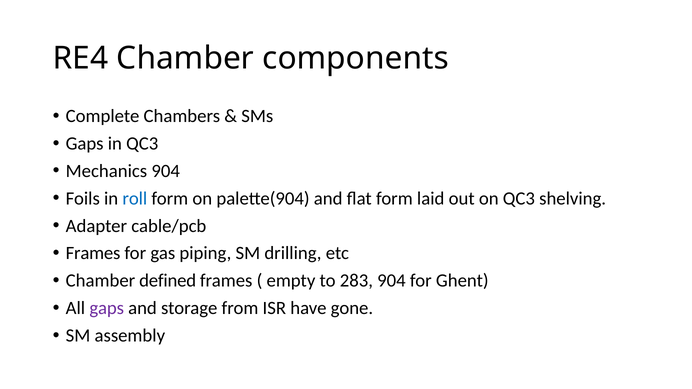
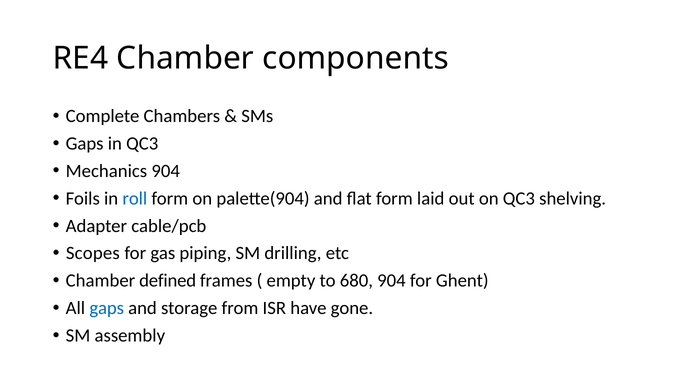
Frames at (93, 253): Frames -> Scopes
283: 283 -> 680
gaps at (107, 308) colour: purple -> blue
